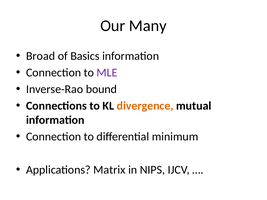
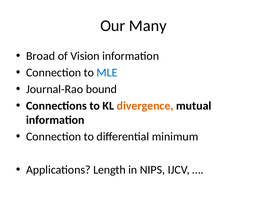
Basics: Basics -> Vision
MLE colour: purple -> blue
Inverse-Rao: Inverse-Rao -> Journal-Rao
Matrix: Matrix -> Length
